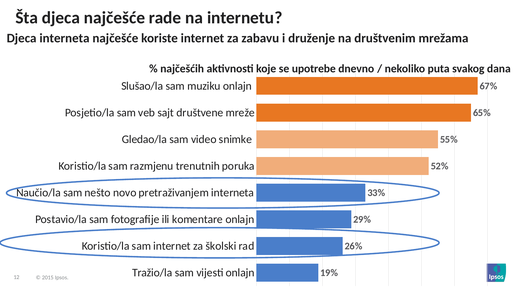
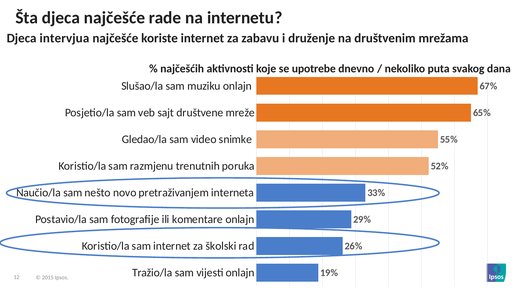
Djeca interneta: interneta -> intervjua
